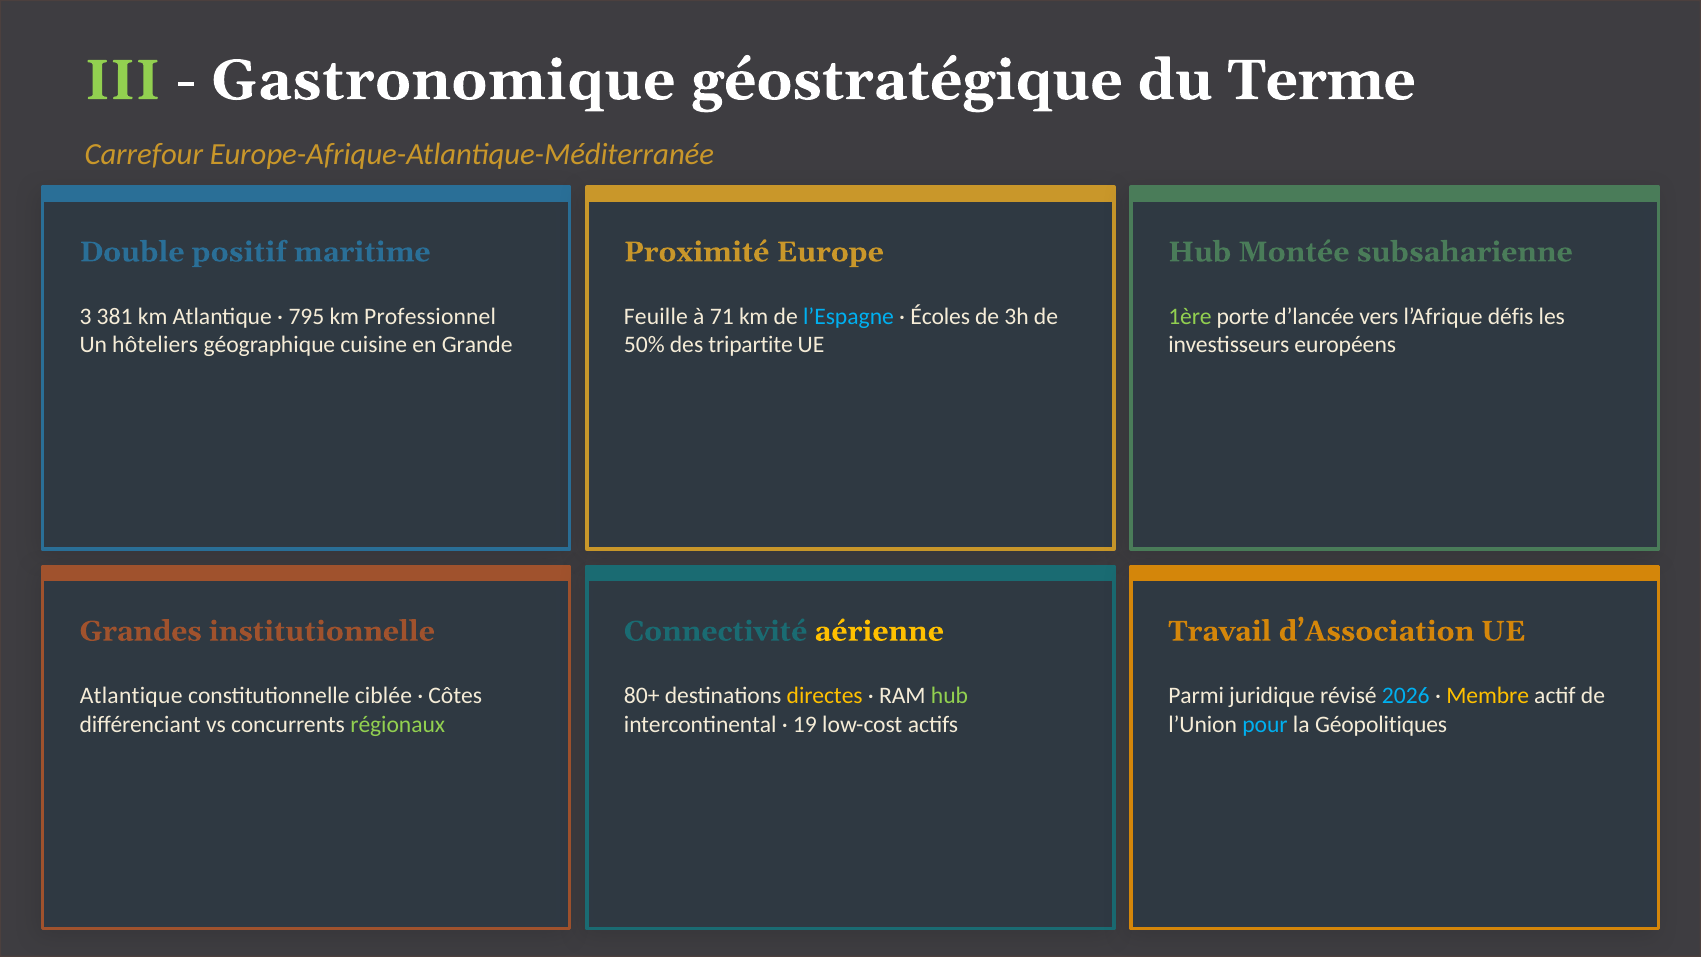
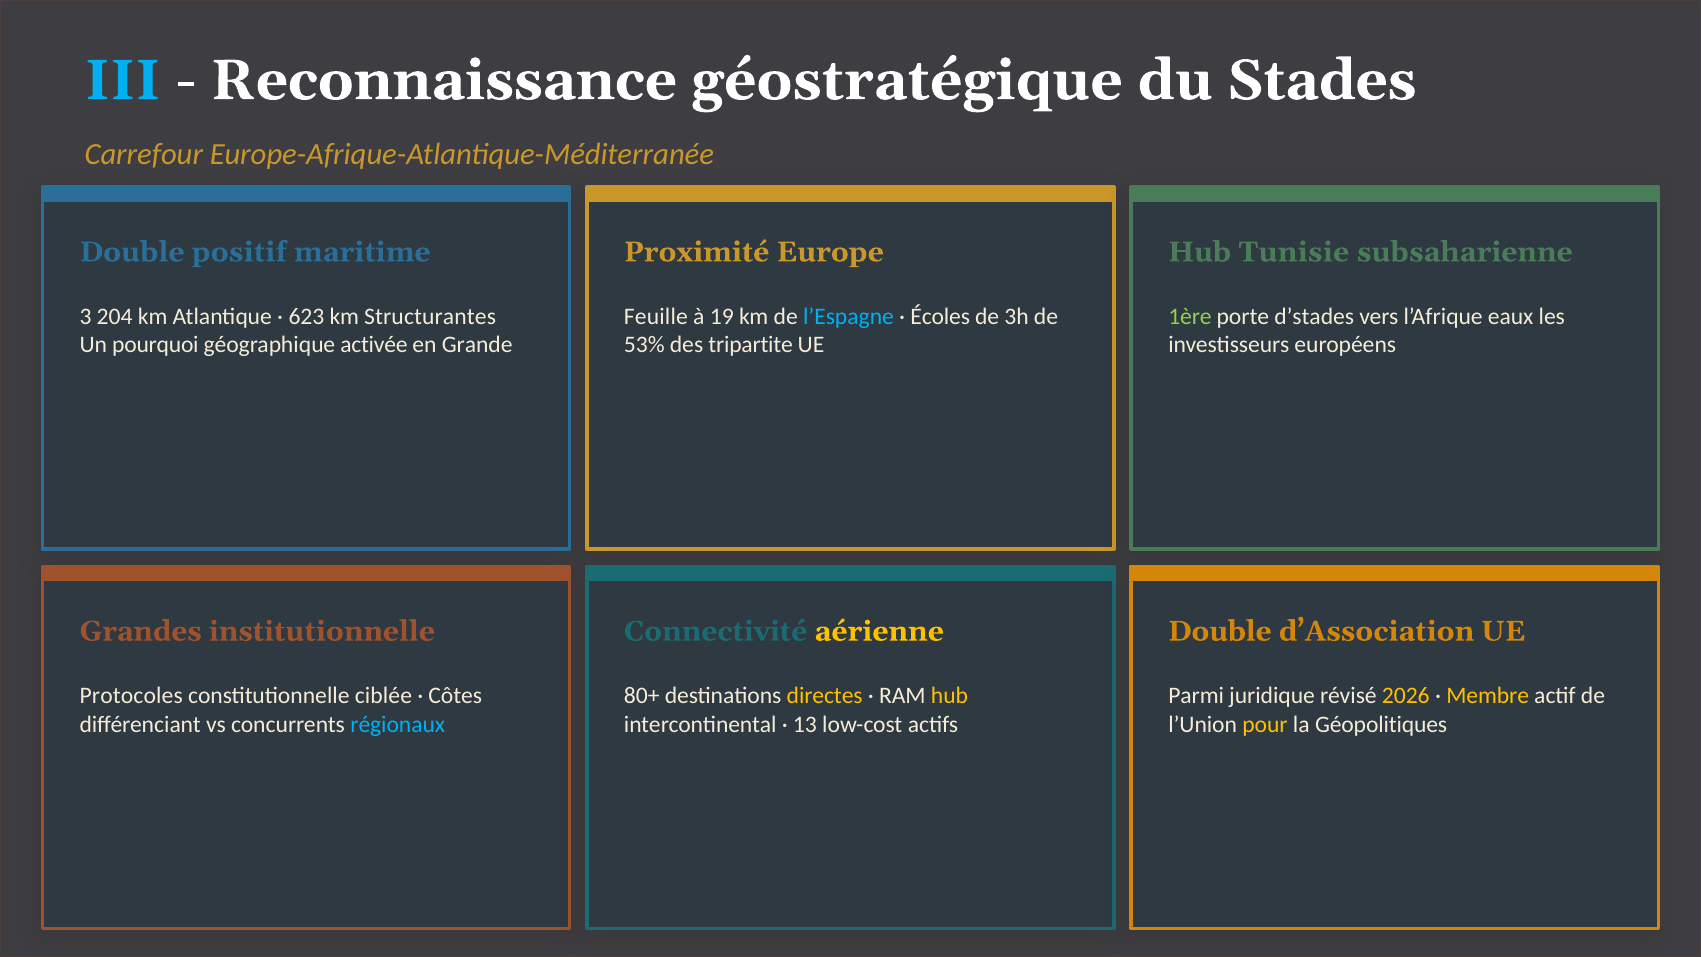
III colour: light green -> light blue
Gastronomique: Gastronomique -> Reconnaissance
Terme: Terme -> Stades
Montée: Montée -> Tunisie
381: 381 -> 204
795: 795 -> 623
Professionnel: Professionnel -> Structurantes
71: 71 -> 19
d’lancée: d’lancée -> d’stades
défis: défis -> eaux
hôteliers: hôteliers -> pourquoi
cuisine: cuisine -> activée
50%: 50% -> 53%
Travail at (1220, 631): Travail -> Double
Atlantique at (131, 696): Atlantique -> Protocoles
hub at (950, 696) colour: light green -> yellow
2026 colour: light blue -> yellow
régionaux colour: light green -> light blue
19: 19 -> 13
pour colour: light blue -> yellow
